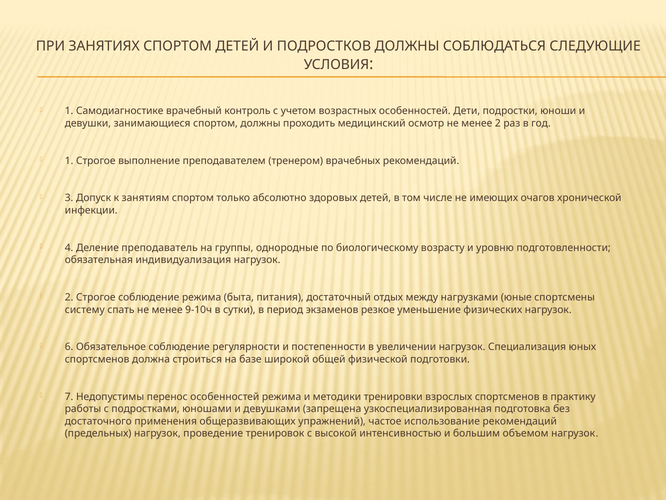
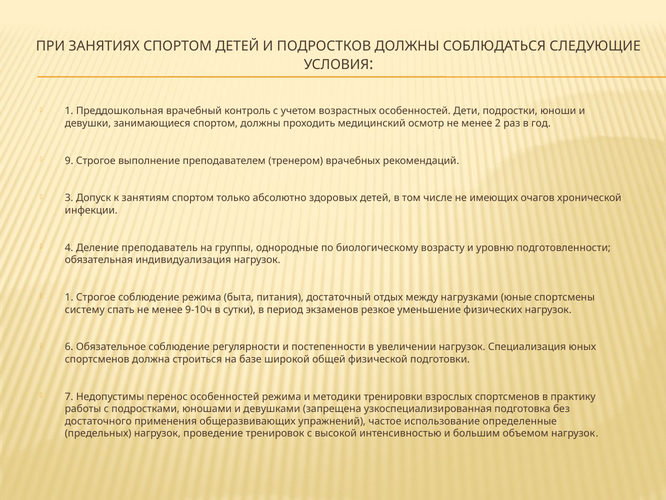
Самодиагностике: Самодиагностике -> Преддошкольная
1 at (69, 161): 1 -> 9
2 at (69, 297): 2 -> 1
использование рекомендаций: рекомендаций -> определенные
